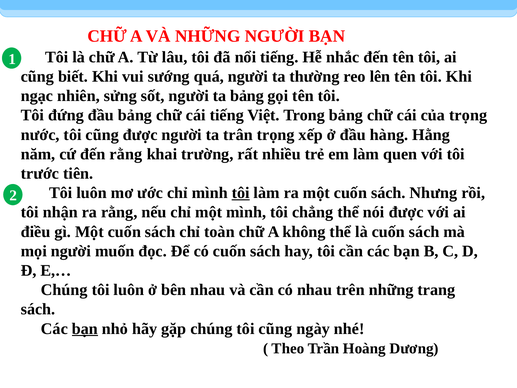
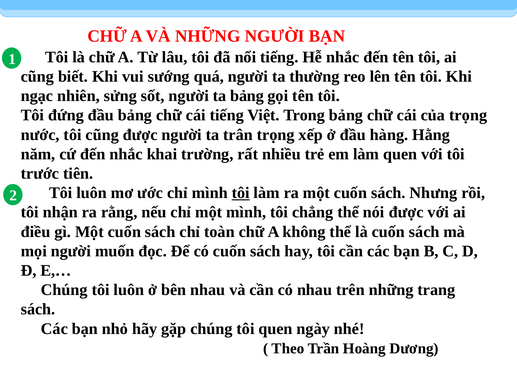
đến rằng: rằng -> nhắc
bạn at (85, 328) underline: present -> none
chúng tôi cũng: cũng -> quen
